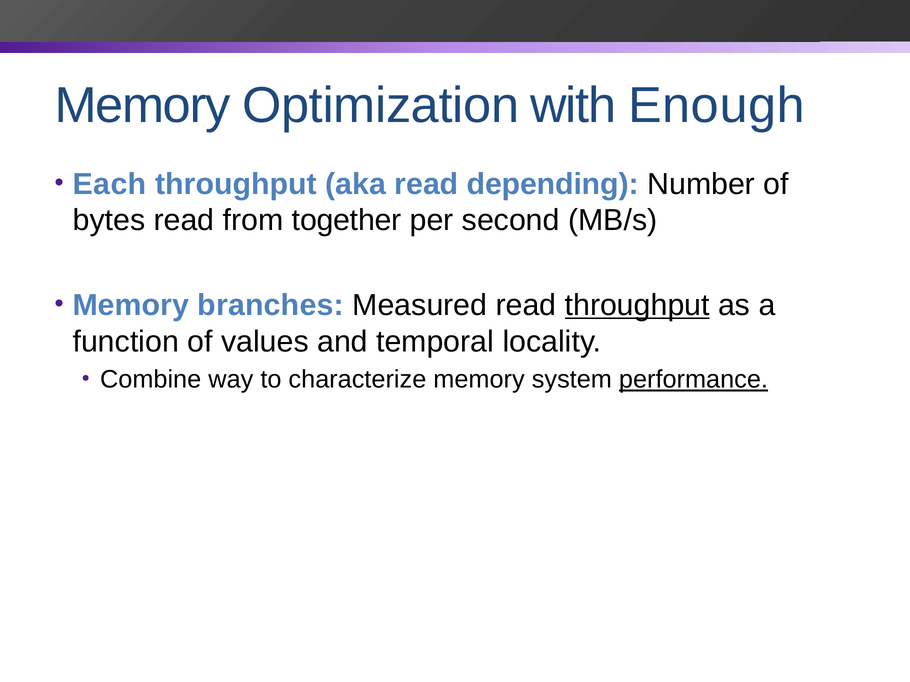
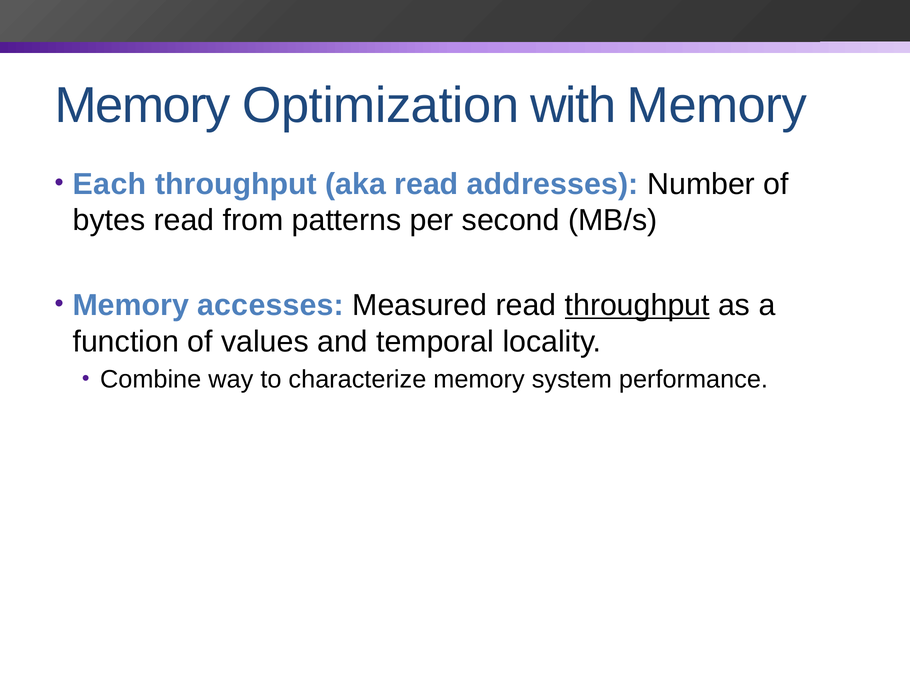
with Enough: Enough -> Memory
depending: depending -> addresses
together: together -> patterns
branches: branches -> accesses
performance underline: present -> none
